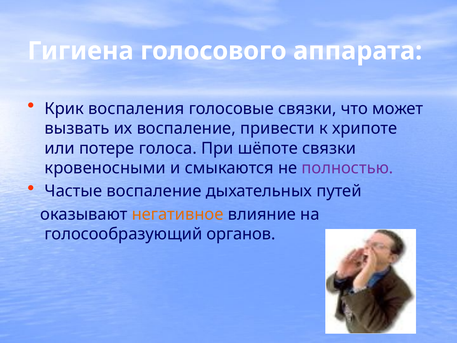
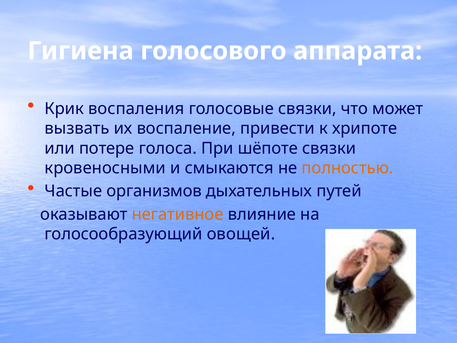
полностью colour: purple -> orange
Частые воспаление: воспаление -> организмов
органов: органов -> овощей
